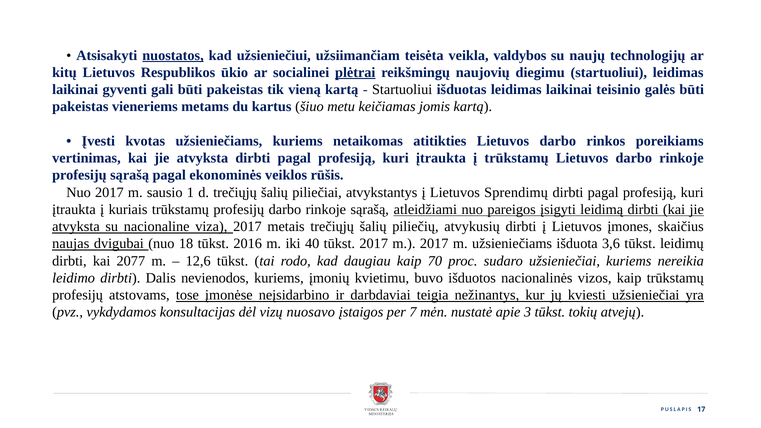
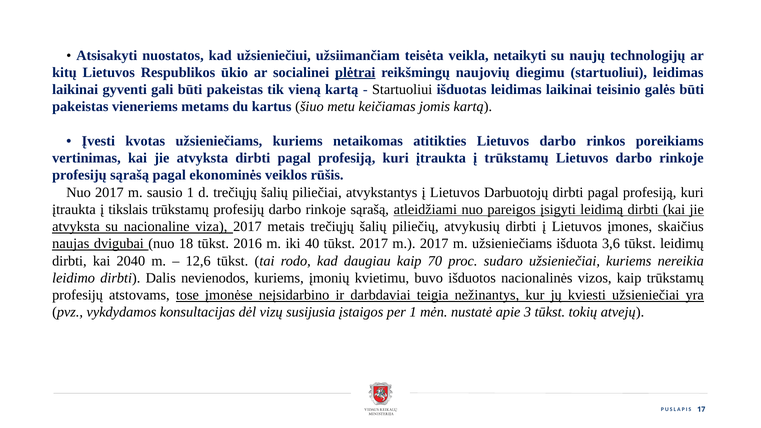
nuostatos underline: present -> none
valdybos: valdybos -> netaikyti
Sprendimų: Sprendimų -> Darbuotojų
kuriais: kuriais -> tikslais
2077: 2077 -> 2040
nuosavo: nuosavo -> susijusia
per 7: 7 -> 1
